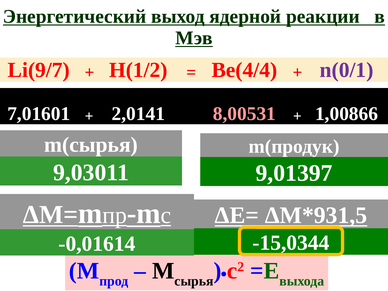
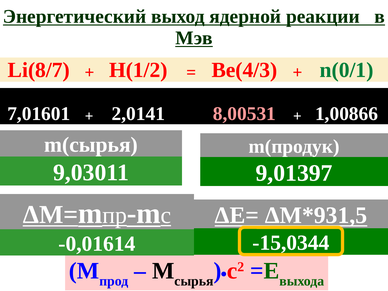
Li(9/7: Li(9/7 -> Li(8/7
Be(4/4: Be(4/4 -> Be(4/3
n(0/1 colour: purple -> green
